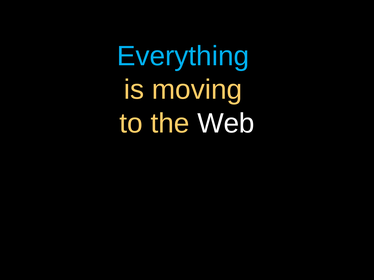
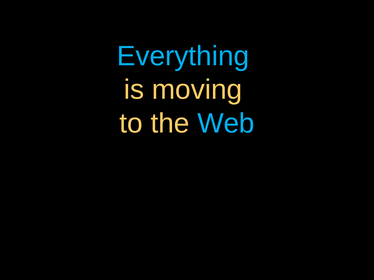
Web colour: white -> light blue
